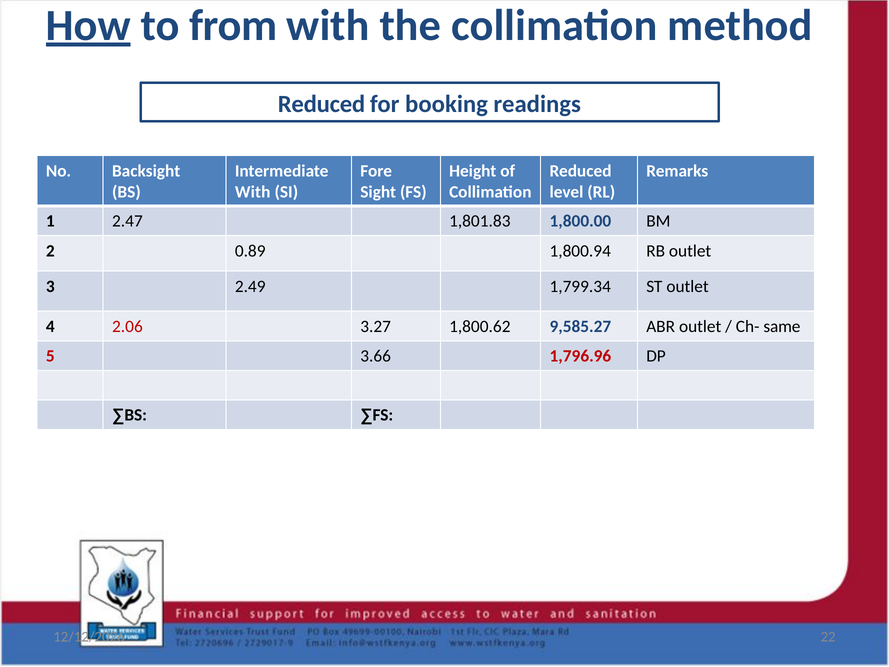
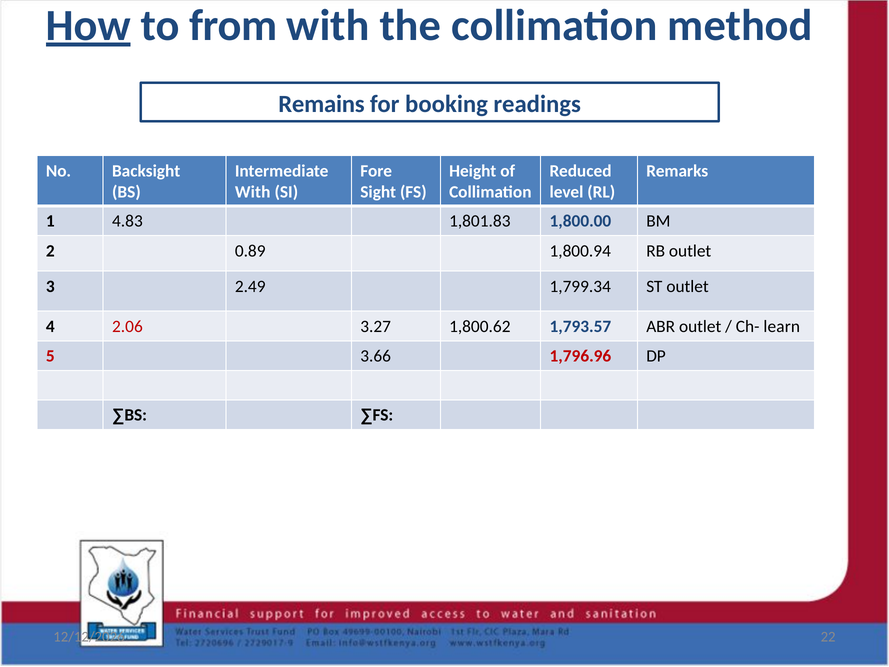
Reduced at (322, 104): Reduced -> Remains
2.47: 2.47 -> 4.83
9,585.27: 9,585.27 -> 1,793.57
same: same -> learn
